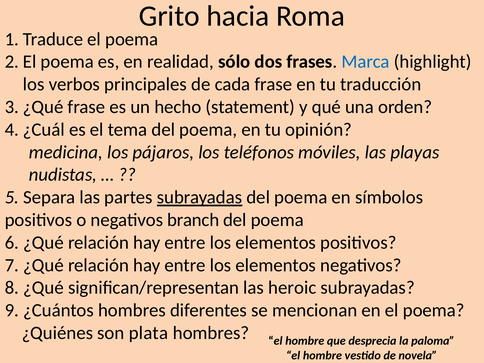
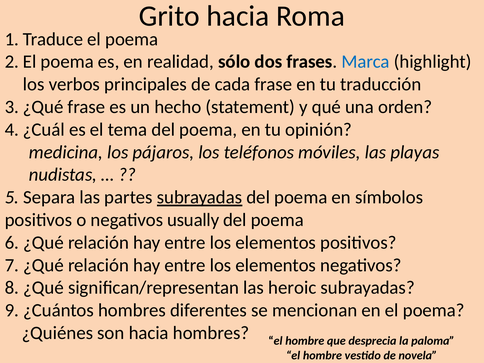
branch: branch -> usually
son plata: plata -> hacia
